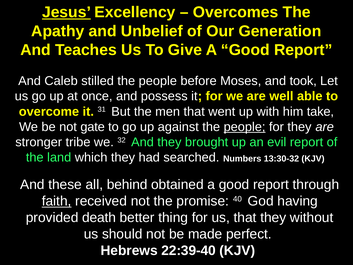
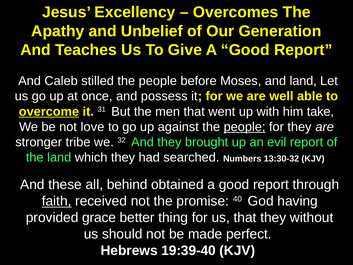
Jesus underline: present -> none
and took: took -> land
overcome underline: none -> present
gate: gate -> love
death: death -> grace
22:39-40: 22:39-40 -> 19:39-40
